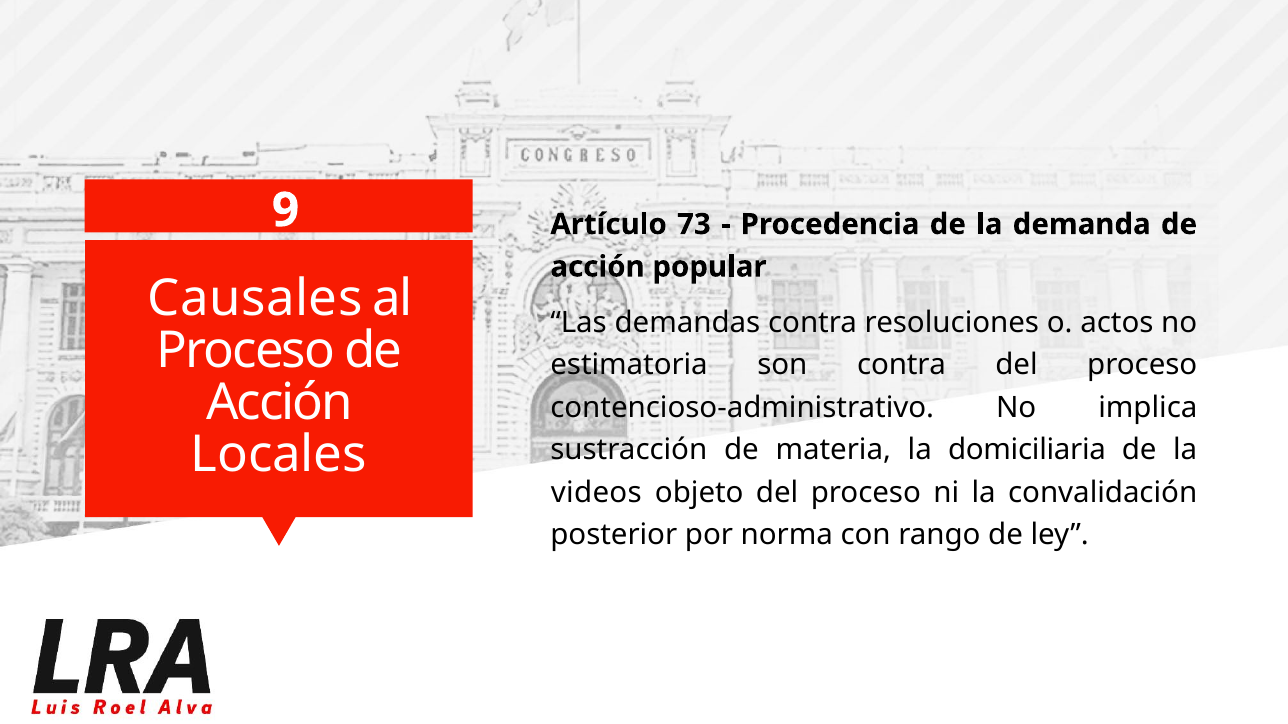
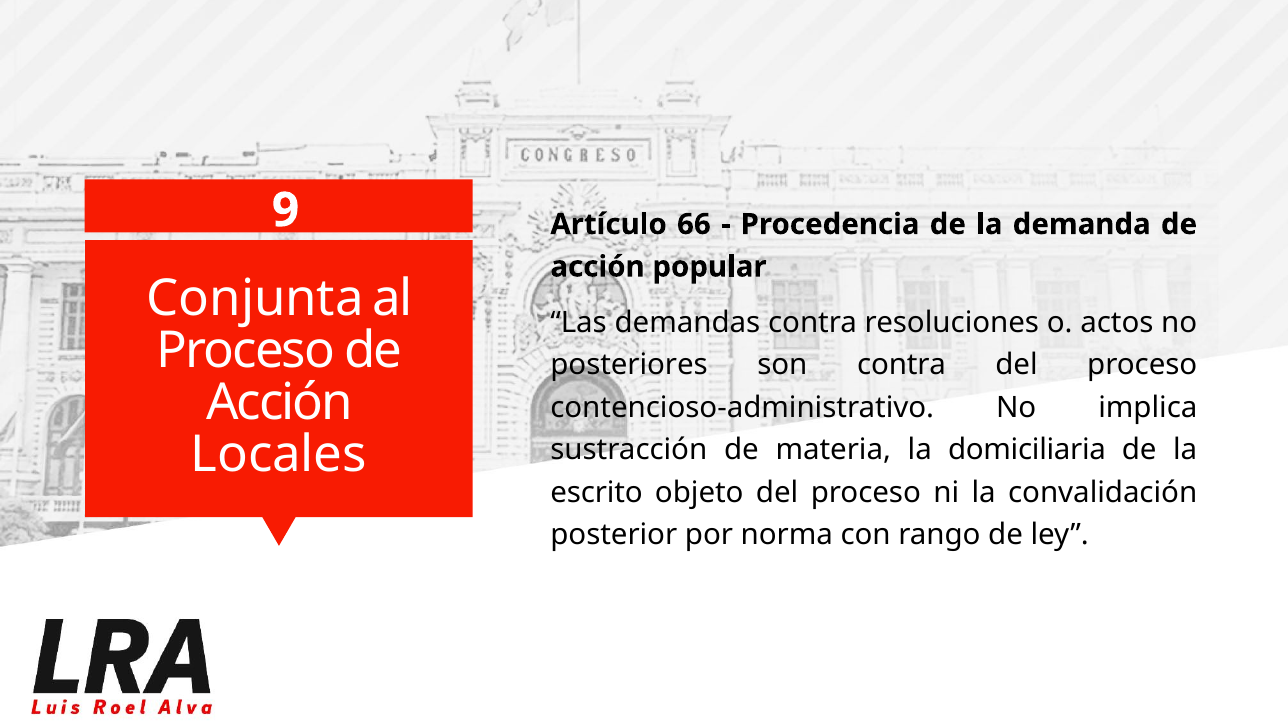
73: 73 -> 66
Causales: Causales -> Conjunta
estimatoria: estimatoria -> posteriores
videos: videos -> escrito
